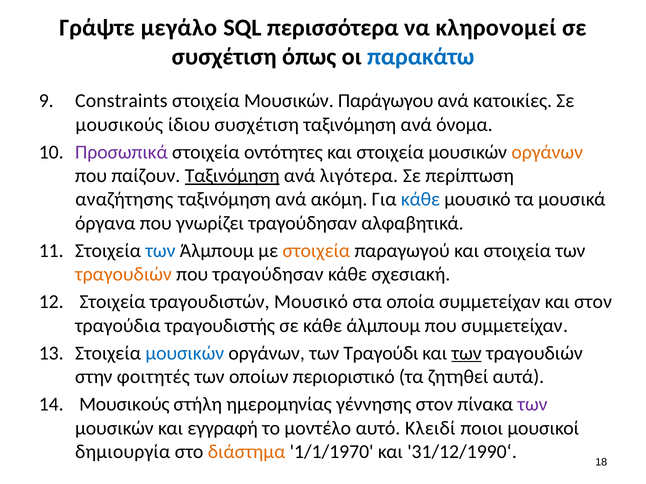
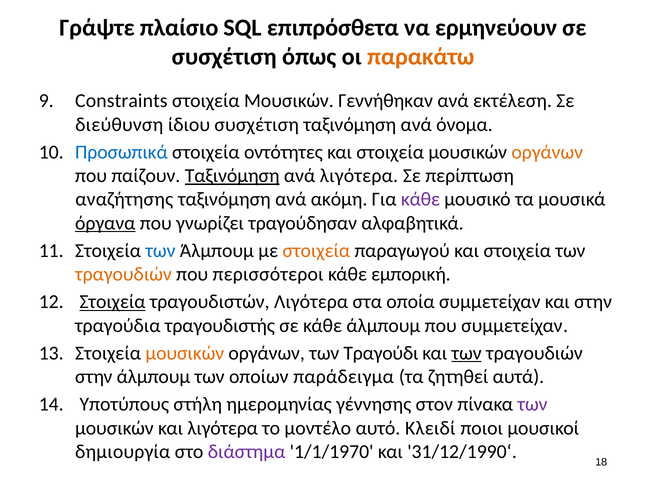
μεγάλο: μεγάλο -> πλαίσιο
περισσότερα: περισσότερα -> επιπρόσθετα
κληρονομεί: κληρονομεί -> ερμηνεύουν
παρακάτω colour: blue -> orange
Παράγωγου: Παράγωγου -> Γεννήθηκαν
κατοικίες: κατοικίες -> εκτέλεση
μουσικούς at (119, 125): μουσικούς -> διεύθυνση
Προσωπικά colour: purple -> blue
κάθε at (420, 200) colour: blue -> purple
όργανα underline: none -> present
που τραγούδησαν: τραγούδησαν -> περισσότεροι
σχεσιακή: σχεσιακή -> εμπορική
Στοιχεία at (113, 302) underline: none -> present
τραγουδιστών Μουσικό: Μουσικό -> Λιγότερα
και στον: στον -> στην
μουσικών at (185, 354) colour: blue -> orange
στην φοιτητές: φοιτητές -> άλμπουμ
περιοριστικό: περιοριστικό -> παράδειγμα
Μουσικούς at (124, 405): Μουσικούς -> Υποτύπους
και εγγραφή: εγγραφή -> λιγότερα
διάστημα colour: orange -> purple
